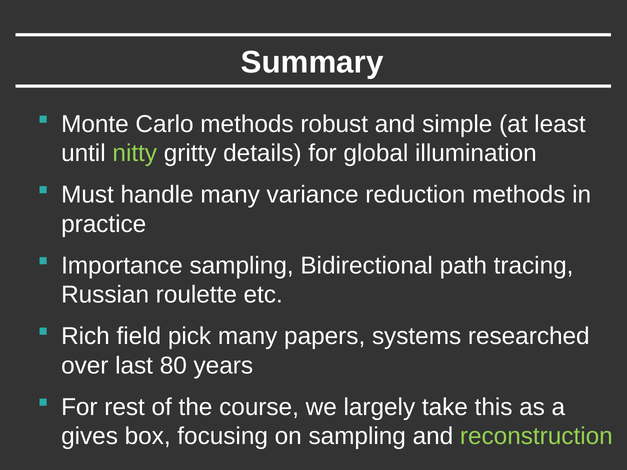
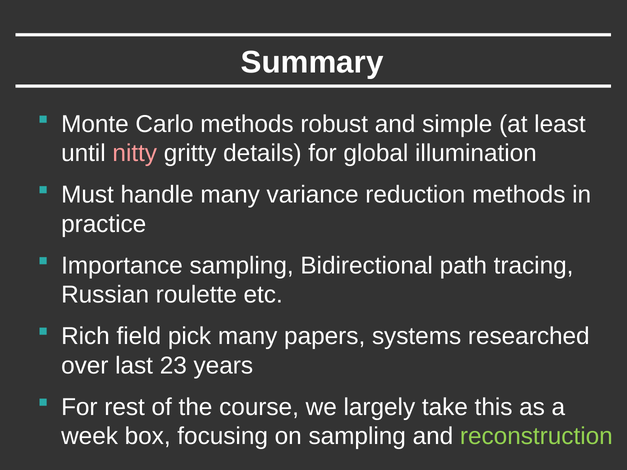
nitty colour: light green -> pink
80: 80 -> 23
gives: gives -> week
